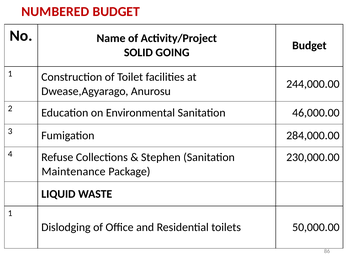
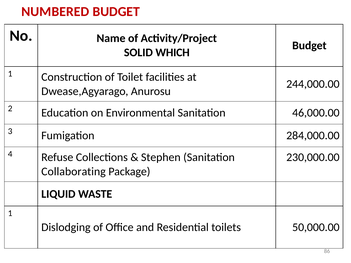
GOING: GOING -> WHICH
Maintenance: Maintenance -> Collaborating
